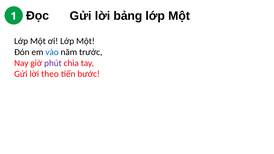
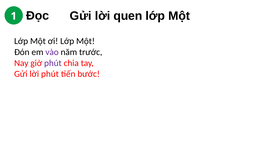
bảng: bảng -> quen
vào colour: blue -> purple
lời theo: theo -> phút
